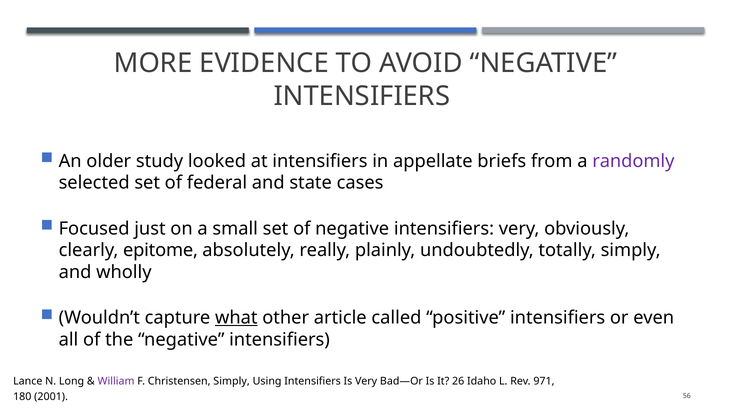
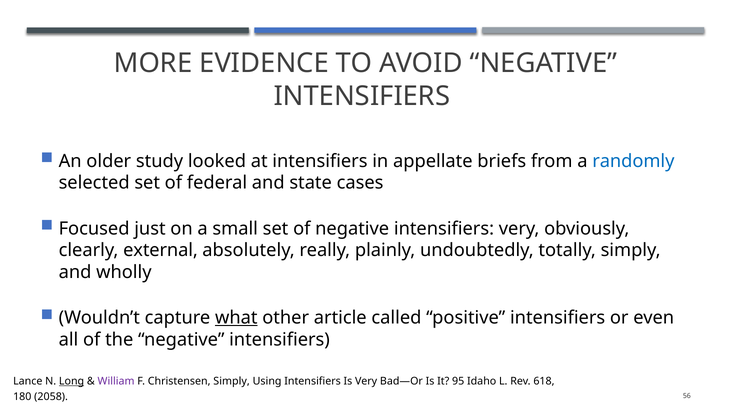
randomly colour: purple -> blue
epitome: epitome -> external
Long underline: none -> present
26: 26 -> 95
971: 971 -> 618
2001: 2001 -> 2058
